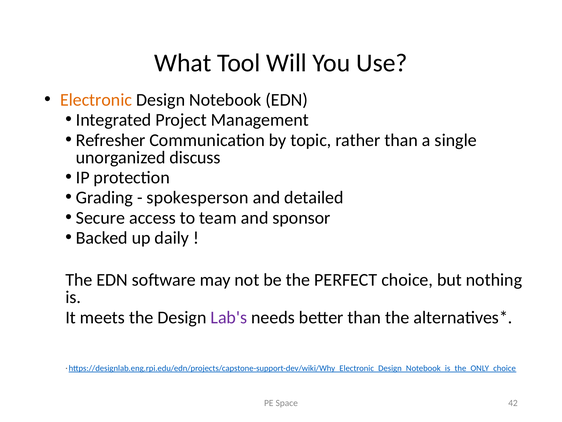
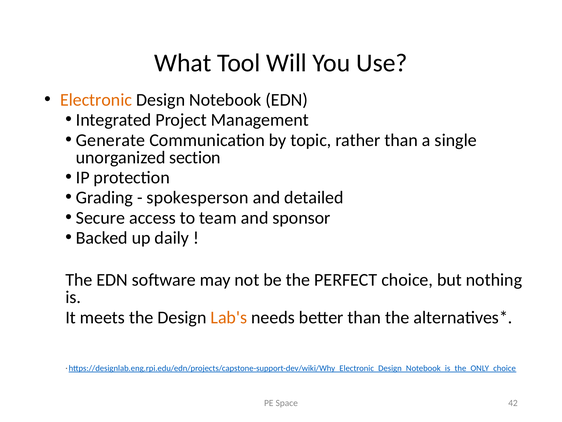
Refresher: Refresher -> Generate
discuss: discuss -> section
Lab's colour: purple -> orange
